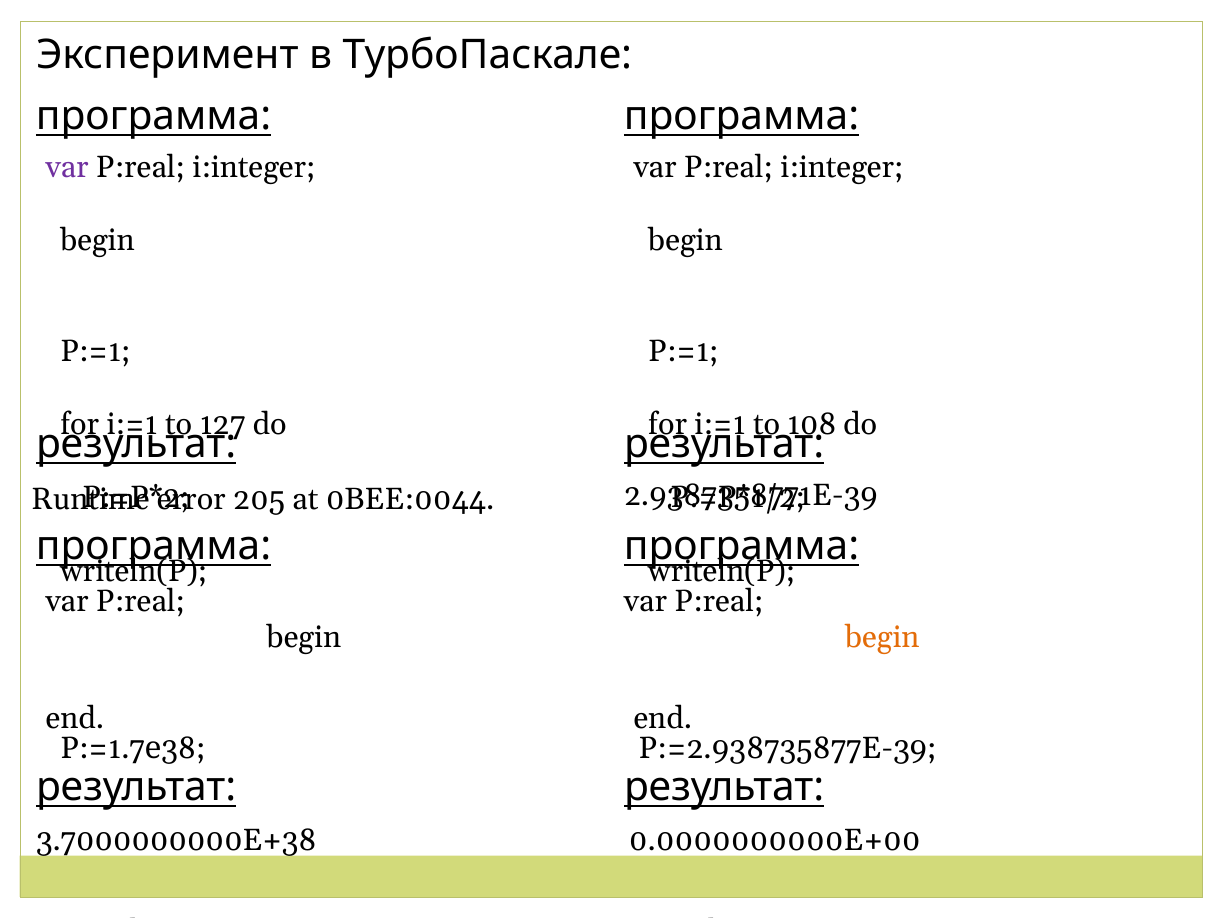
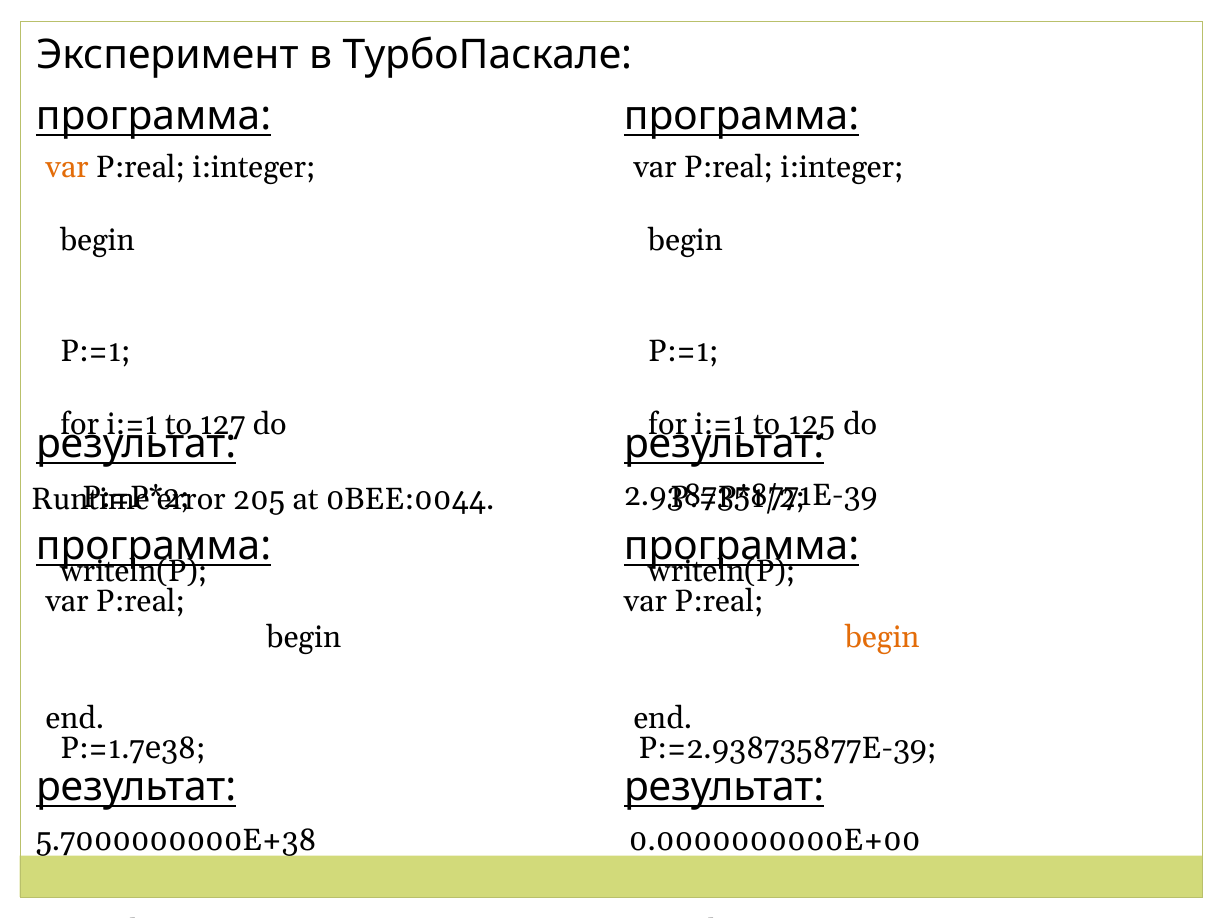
var at (67, 167) colour: purple -> orange
108: 108 -> 125
3.7000000000E+38: 3.7000000000E+38 -> 5.7000000000E+38
